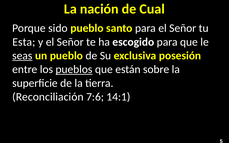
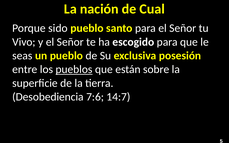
Esta: Esta -> Vivo
seas underline: present -> none
Reconciliación: Reconciliación -> Desobediencia
14:1: 14:1 -> 14:7
